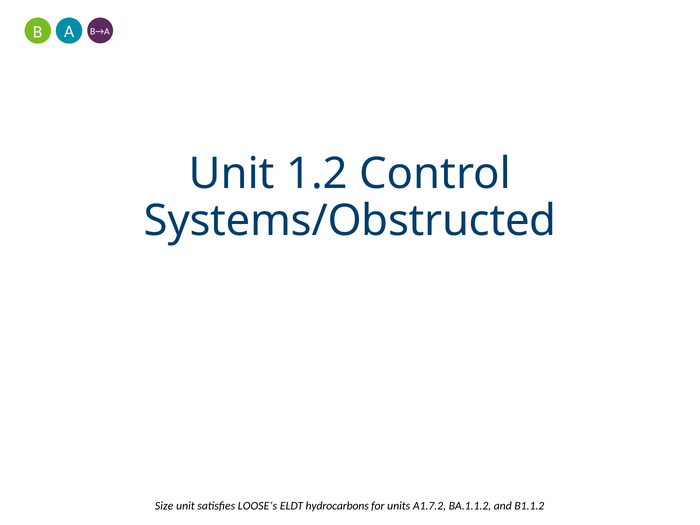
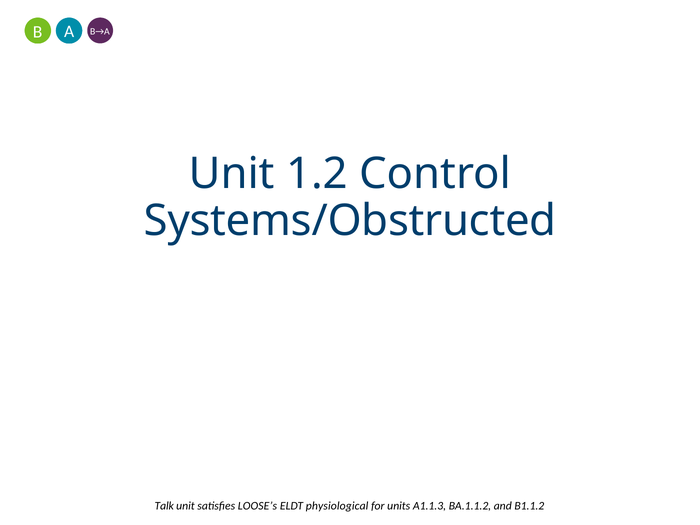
Size: Size -> Talk
hydrocarbons: hydrocarbons -> physiological
A1.7.2: A1.7.2 -> A1.1.3
